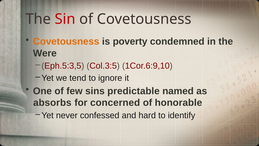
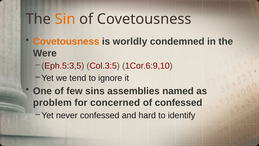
Sin colour: red -> orange
poverty: poverty -> worldly
predictable: predictable -> assemblies
absorbs: absorbs -> problem
of honorable: honorable -> confessed
